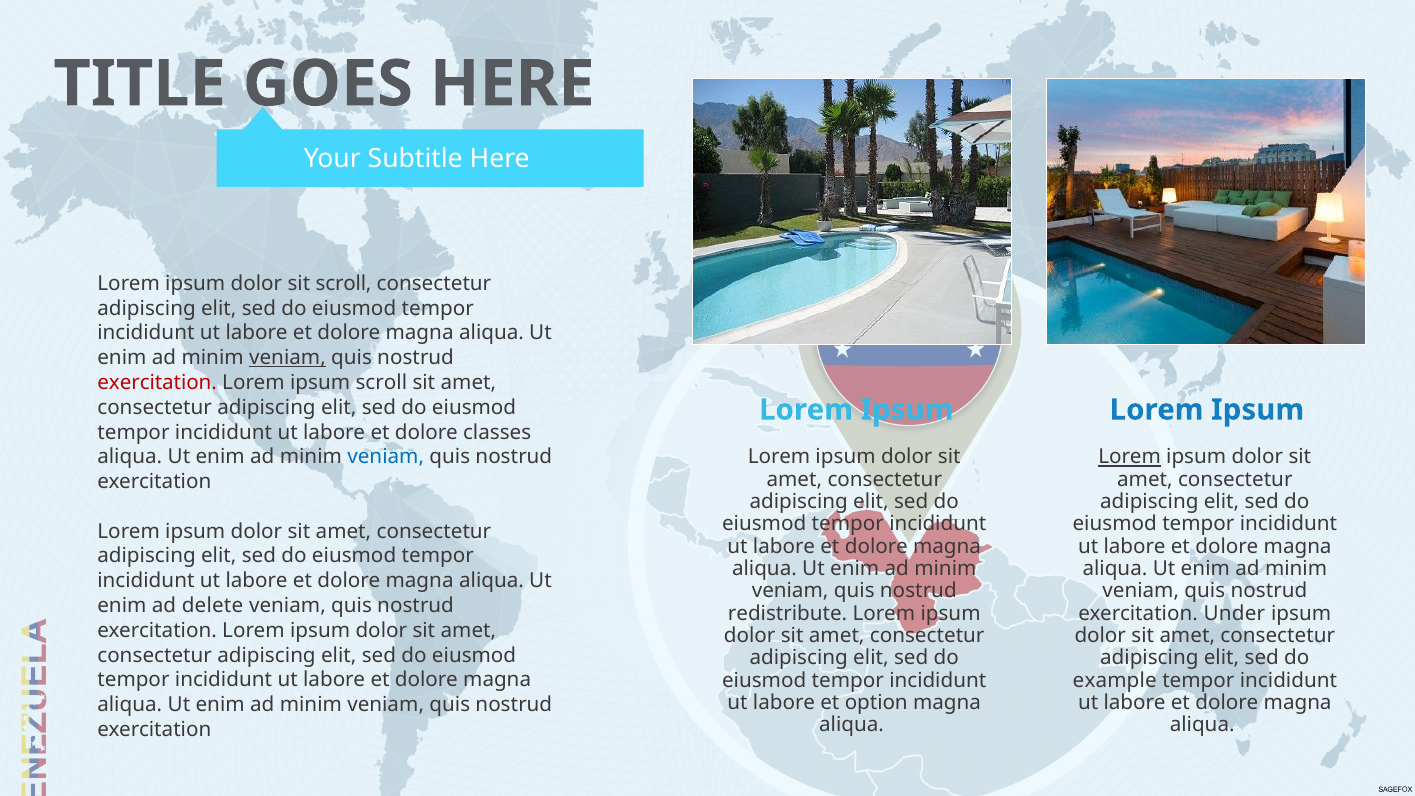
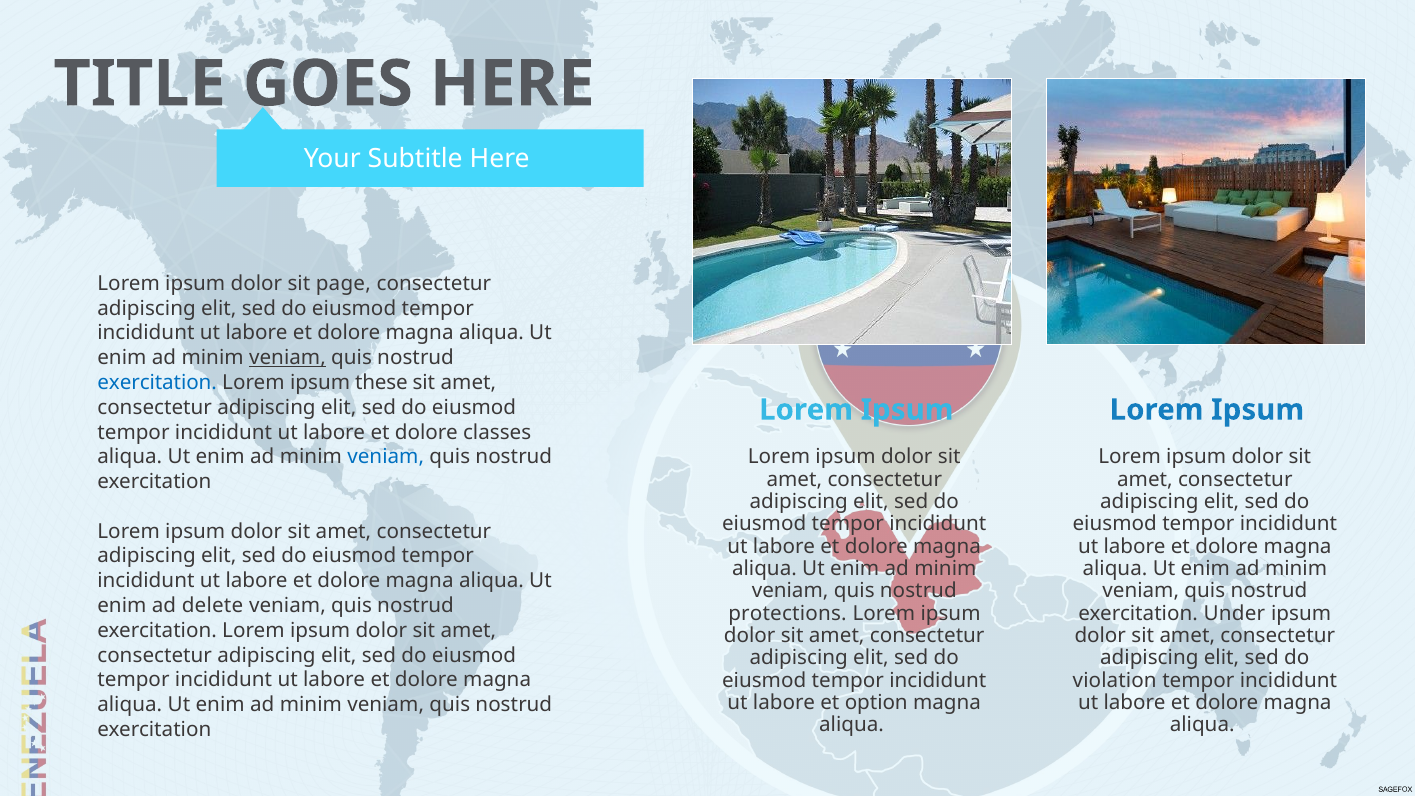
sit scroll: scroll -> page
exercitation at (157, 383) colour: red -> blue
ipsum scroll: scroll -> these
Lorem at (1130, 457) underline: present -> none
redistribute: redistribute -> protections
example: example -> violation
